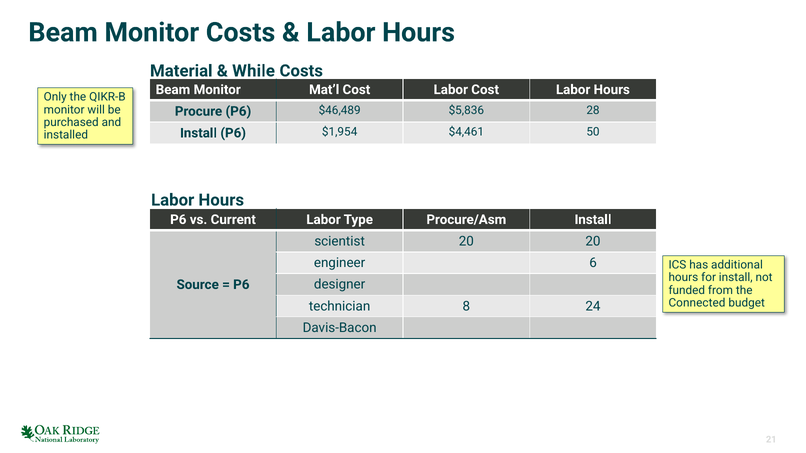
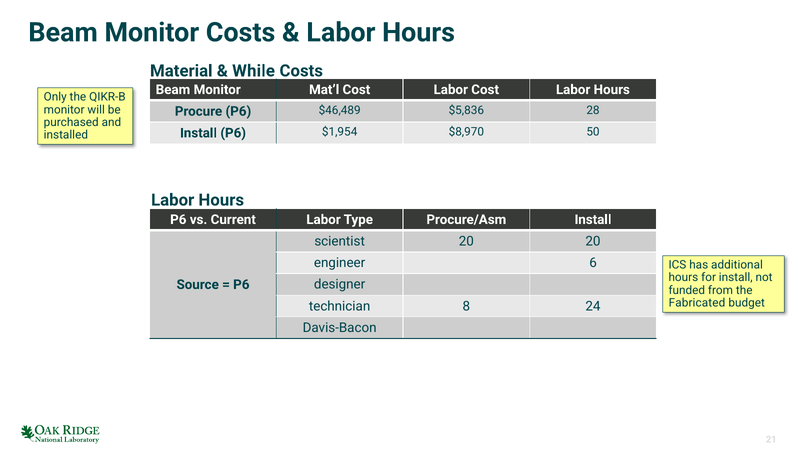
$4,461: $4,461 -> $8,970
Connected: Connected -> Fabricated
